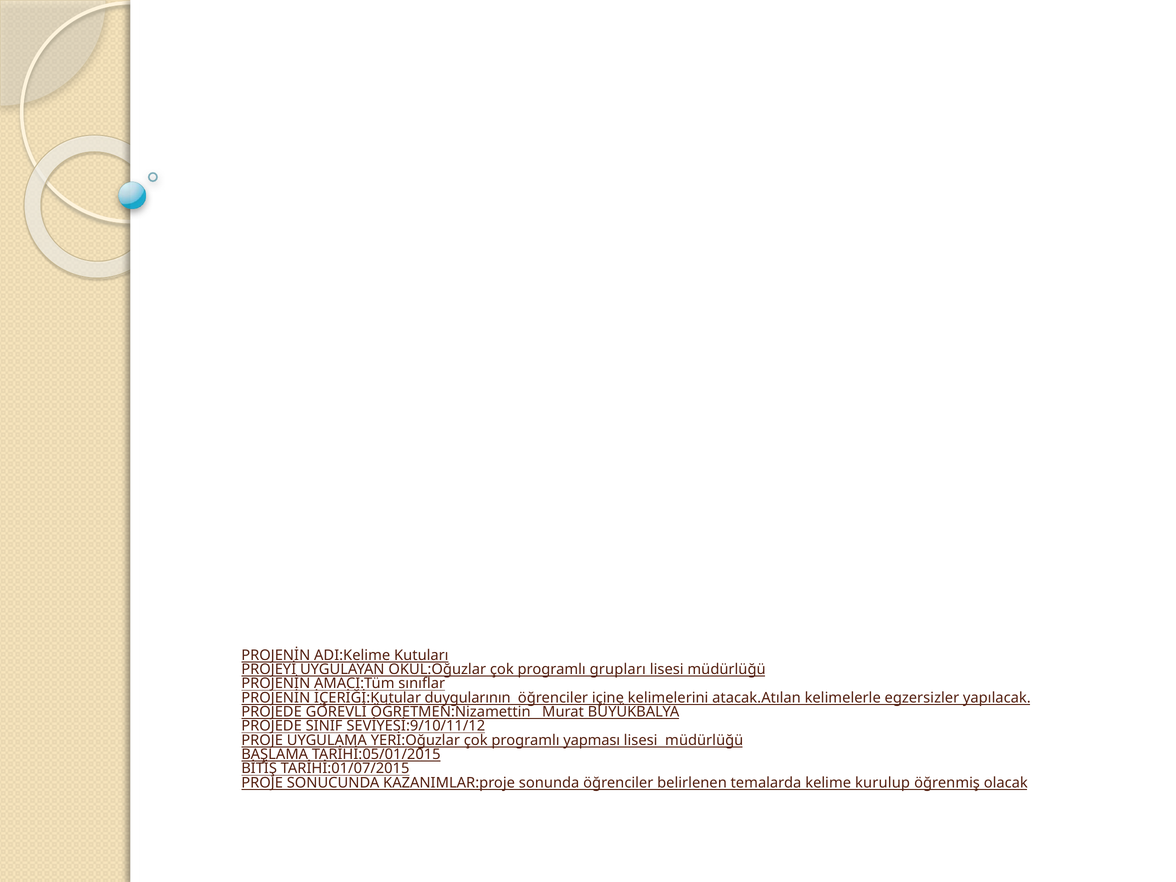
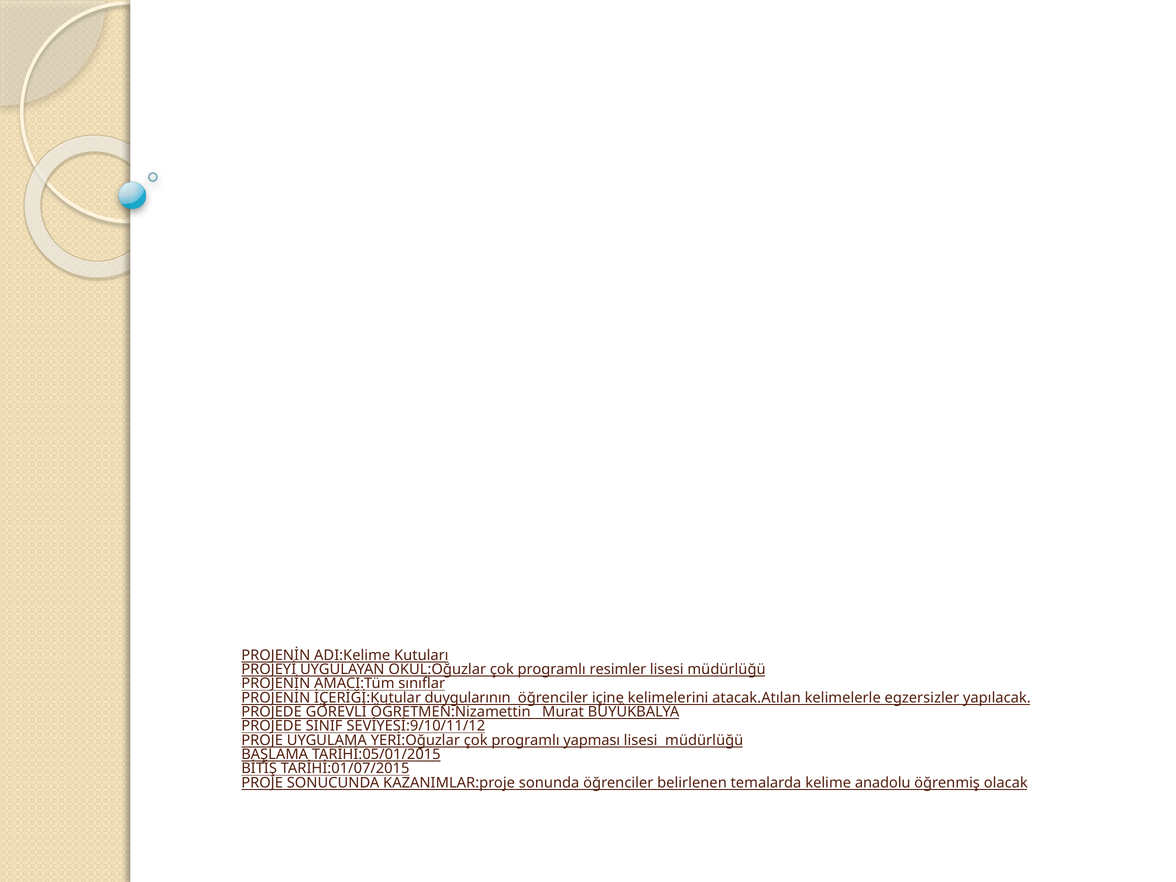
grupları: grupları -> resimler
kurulup: kurulup -> anadolu
